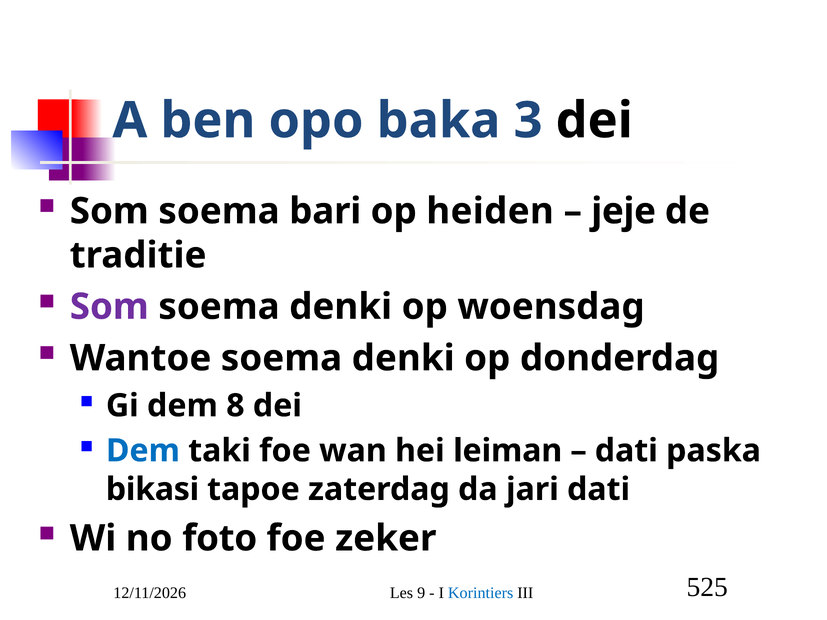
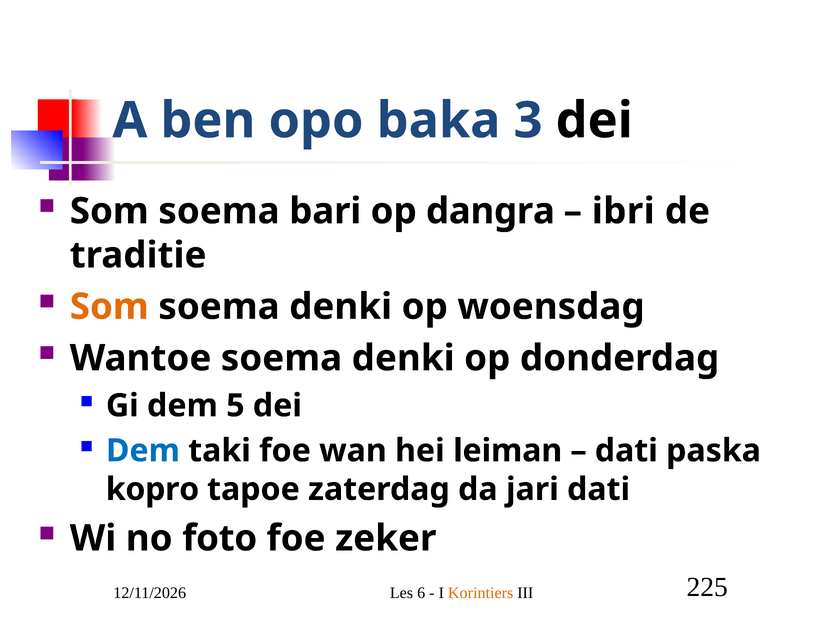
heiden: heiden -> dangra
jeje: jeje -> ibri
Som at (109, 307) colour: purple -> orange
8: 8 -> 5
bikasi: bikasi -> kopro
9: 9 -> 6
Korintiers colour: blue -> orange
525: 525 -> 225
